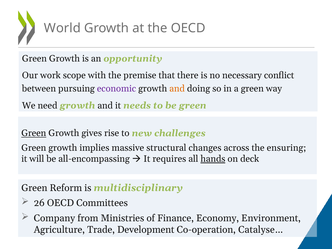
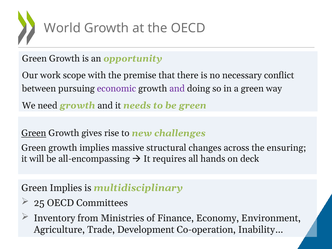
and at (177, 89) colour: orange -> purple
hands underline: present -> none
Green Reform: Reform -> Implies
26: 26 -> 25
Company: Company -> Inventory
Catalyse…: Catalyse… -> Inability…
